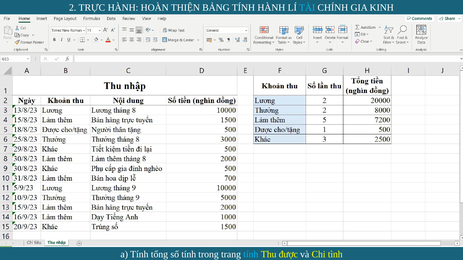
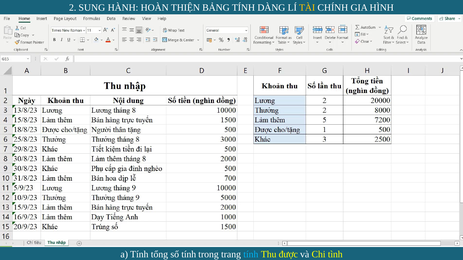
TRỰC: TRỰC -> SUNG
TÍNH HÀNH: HÀNH -> DÀNG
TÀI colour: light blue -> yellow
KINH: KINH -> HÌNH
